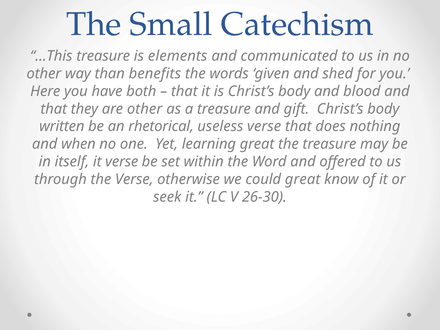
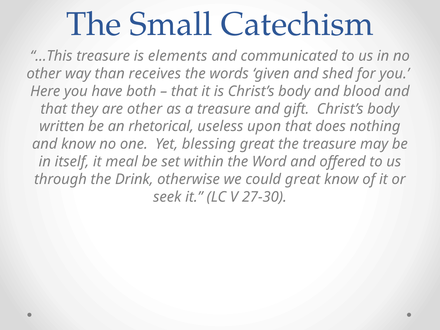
benefits: benefits -> receives
useless verse: verse -> upon
and when: when -> know
learning: learning -> blessing
it verse: verse -> meal
the Verse: Verse -> Drink
26-30: 26-30 -> 27-30
